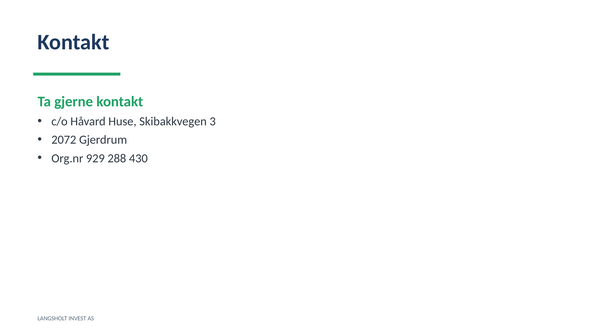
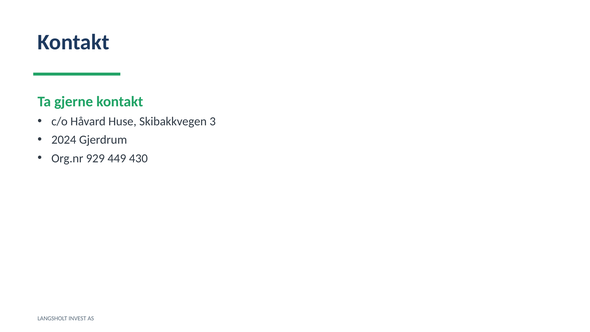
2072: 2072 -> 2024
288: 288 -> 449
